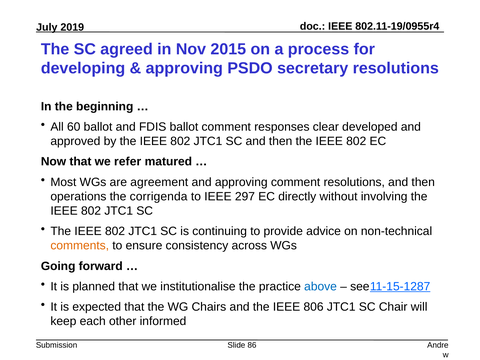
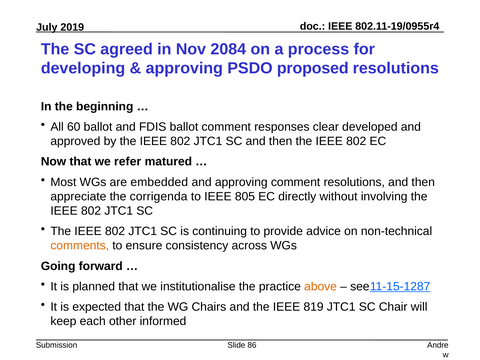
2015: 2015 -> 2084
secretary: secretary -> proposed
agreement: agreement -> embedded
operations: operations -> appreciate
297: 297 -> 805
above colour: blue -> orange
806: 806 -> 819
